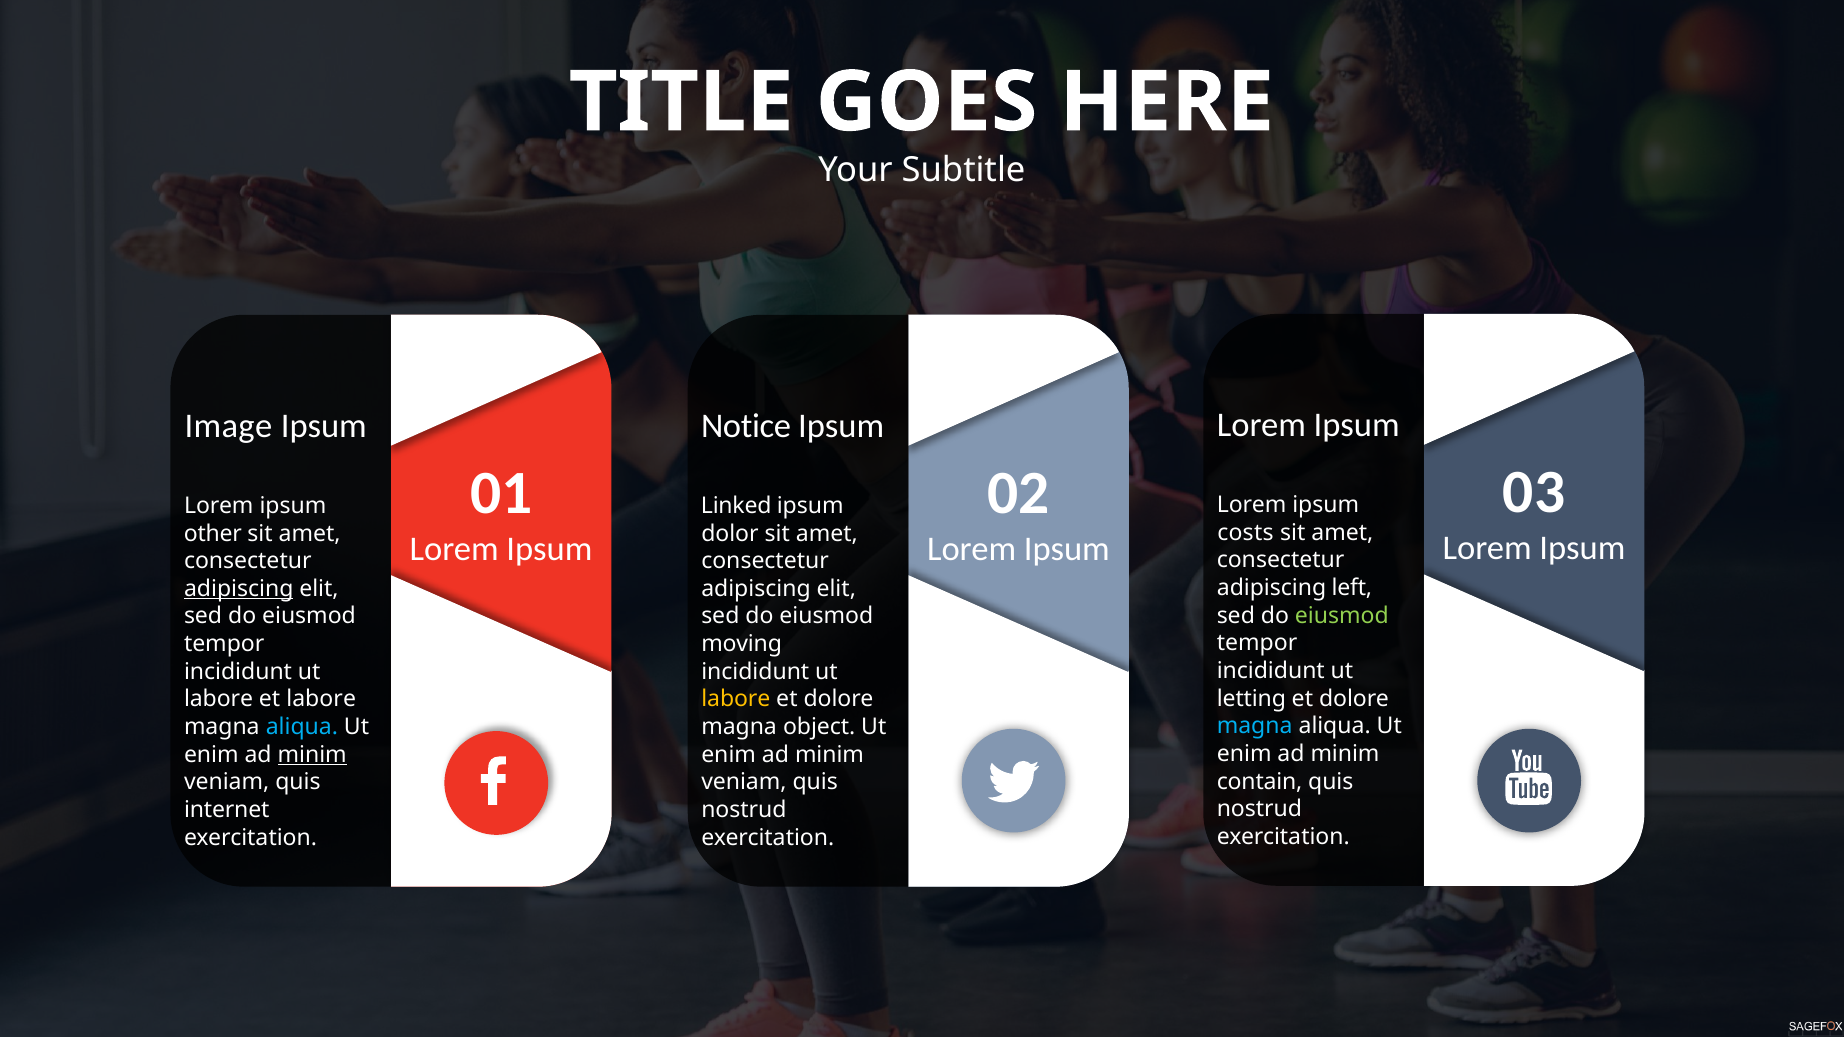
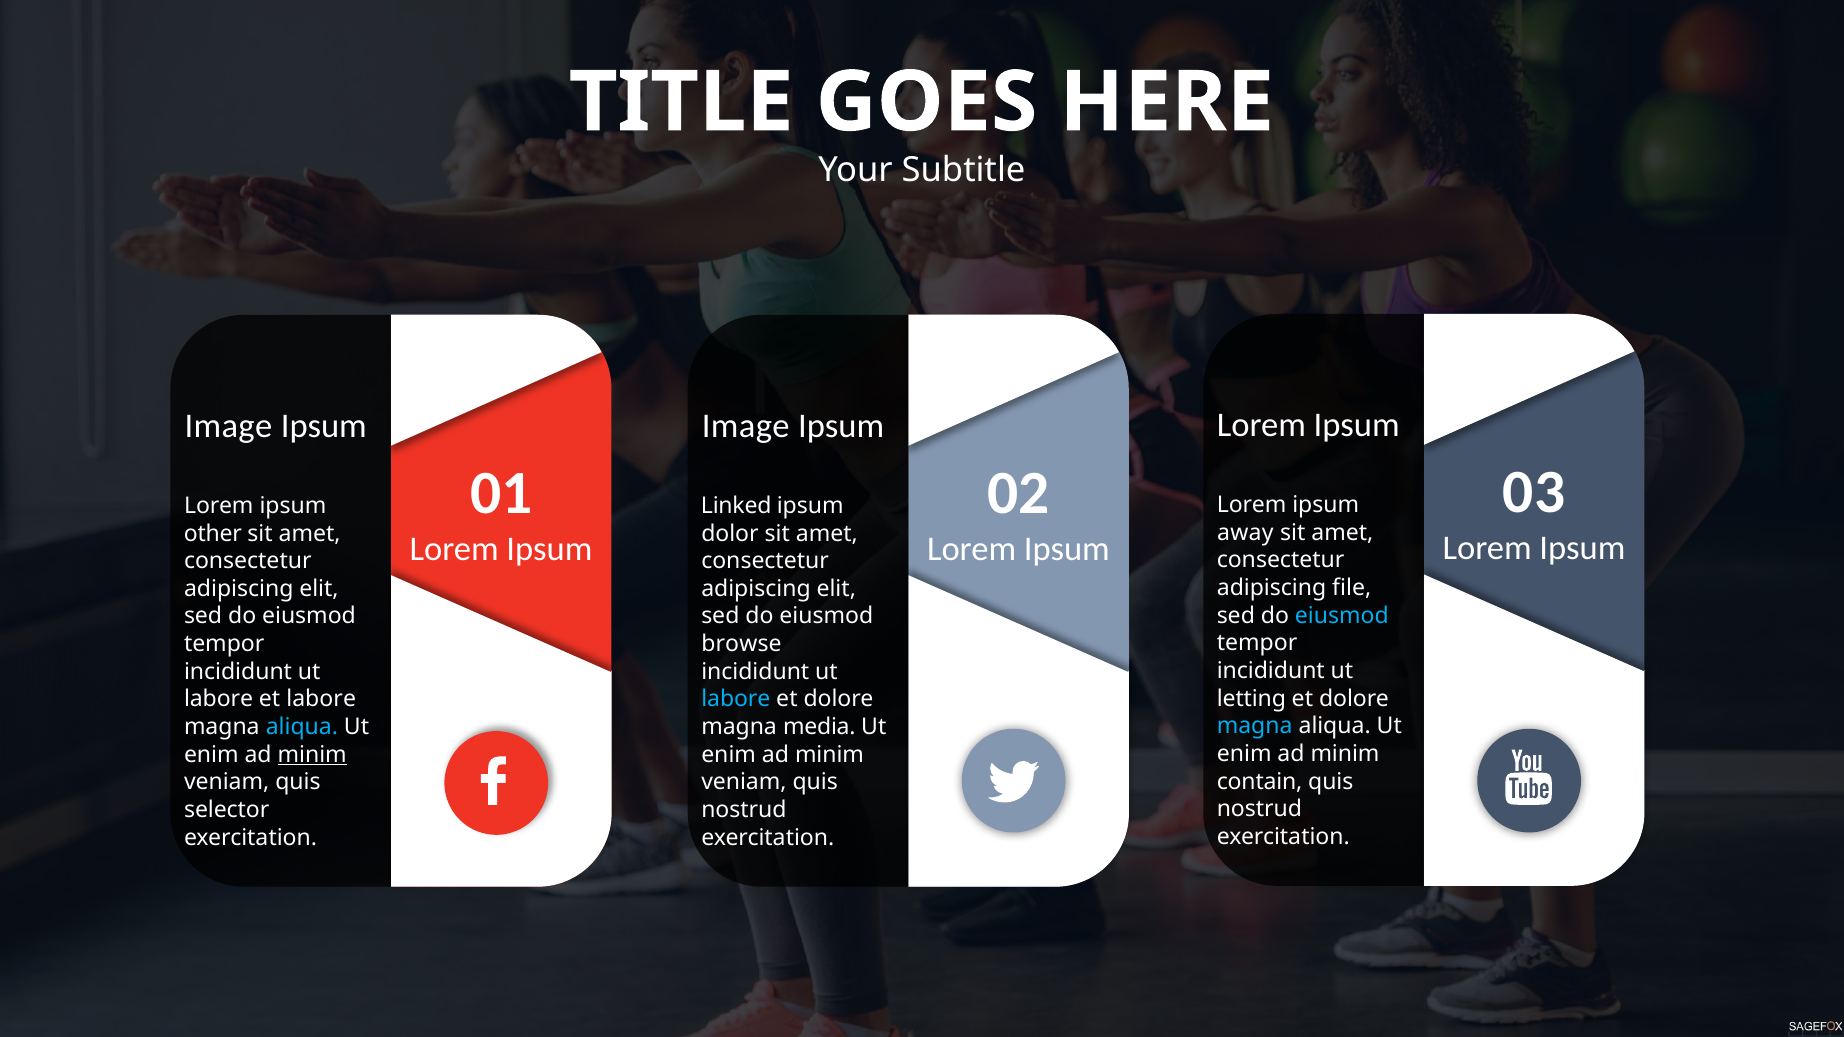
Notice at (746, 426): Notice -> Image
costs: costs -> away
left: left -> file
adipiscing at (239, 589) underline: present -> none
eiusmod at (1342, 616) colour: light green -> light blue
moving: moving -> browse
labore at (736, 700) colour: yellow -> light blue
object: object -> media
internet: internet -> selector
